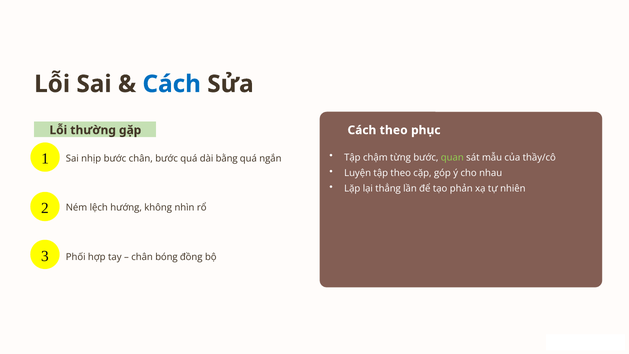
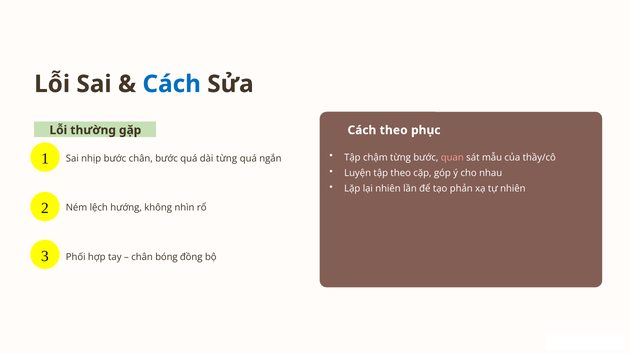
quan colour: light green -> pink
dài bằng: bằng -> từng
lại thẳng: thẳng -> nhiên
